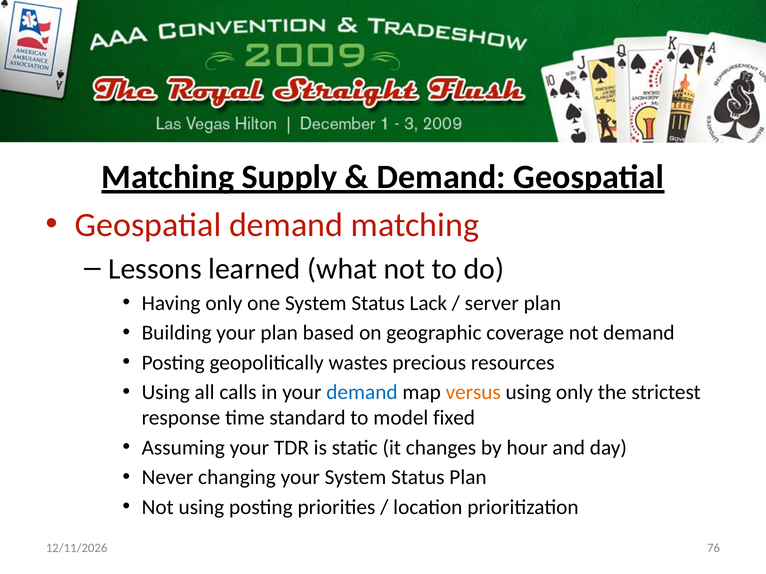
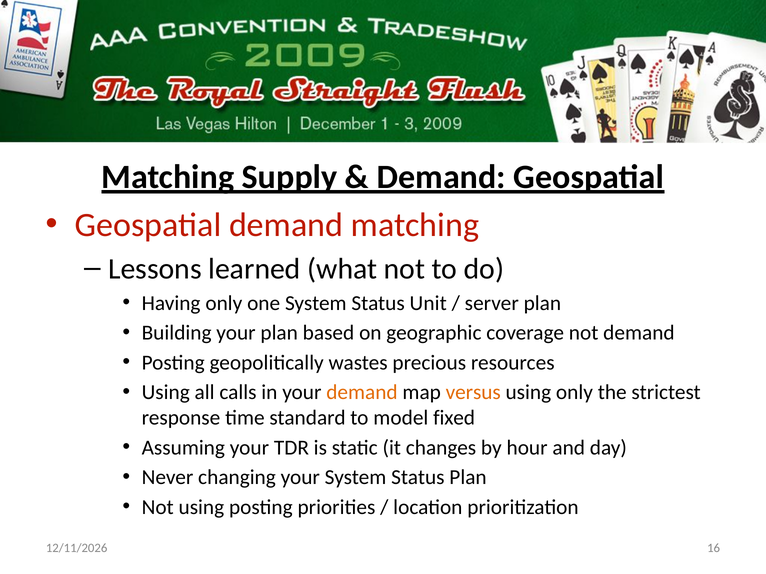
Lack: Lack -> Unit
demand at (362, 393) colour: blue -> orange
76: 76 -> 16
